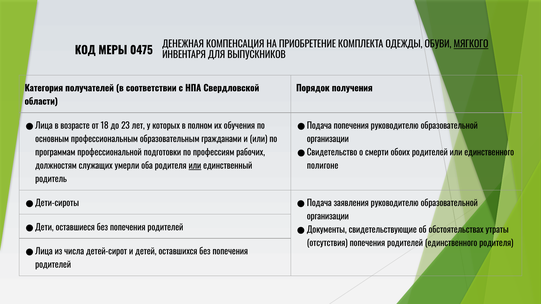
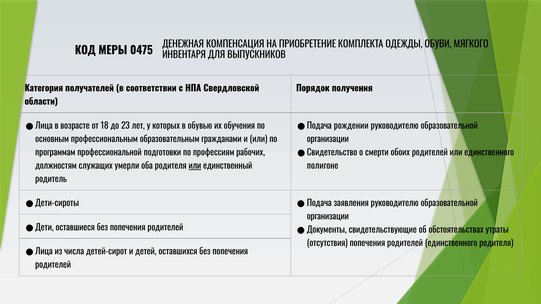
МЯГКОГО underline: present -> none
полном: полном -> обувью
попечения at (351, 126): попечения -> рождении
